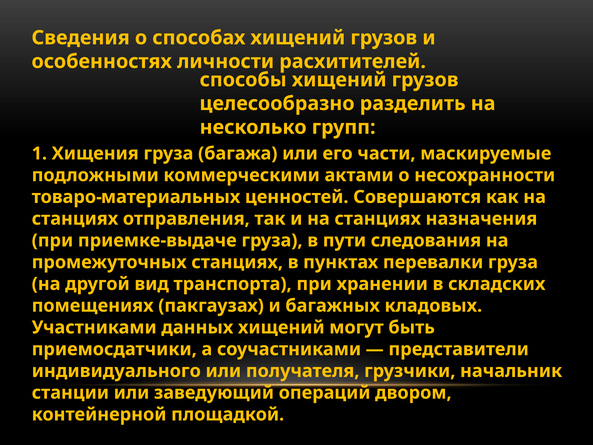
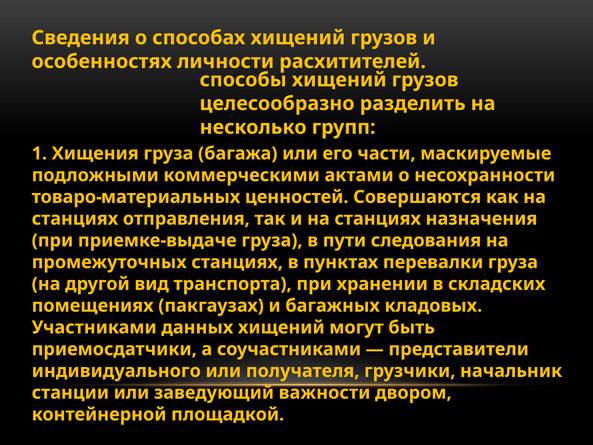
операций: операций -> важности
